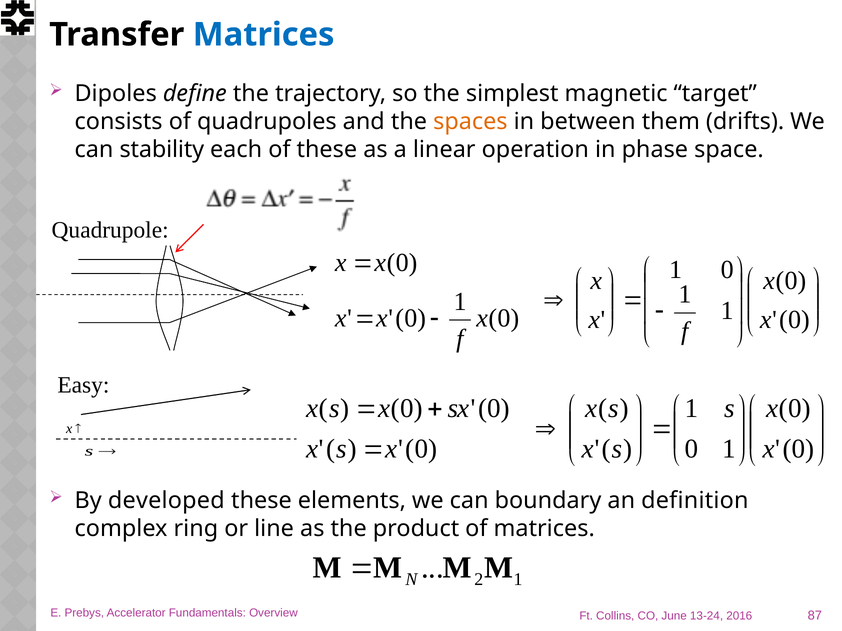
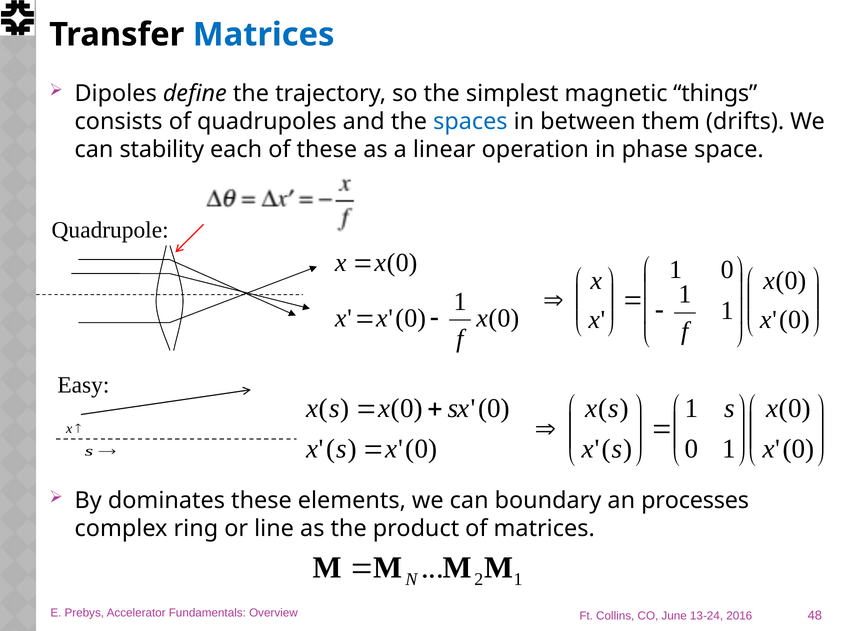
target: target -> things
spaces colour: orange -> blue
developed: developed -> dominates
definition: definition -> processes
87: 87 -> 48
